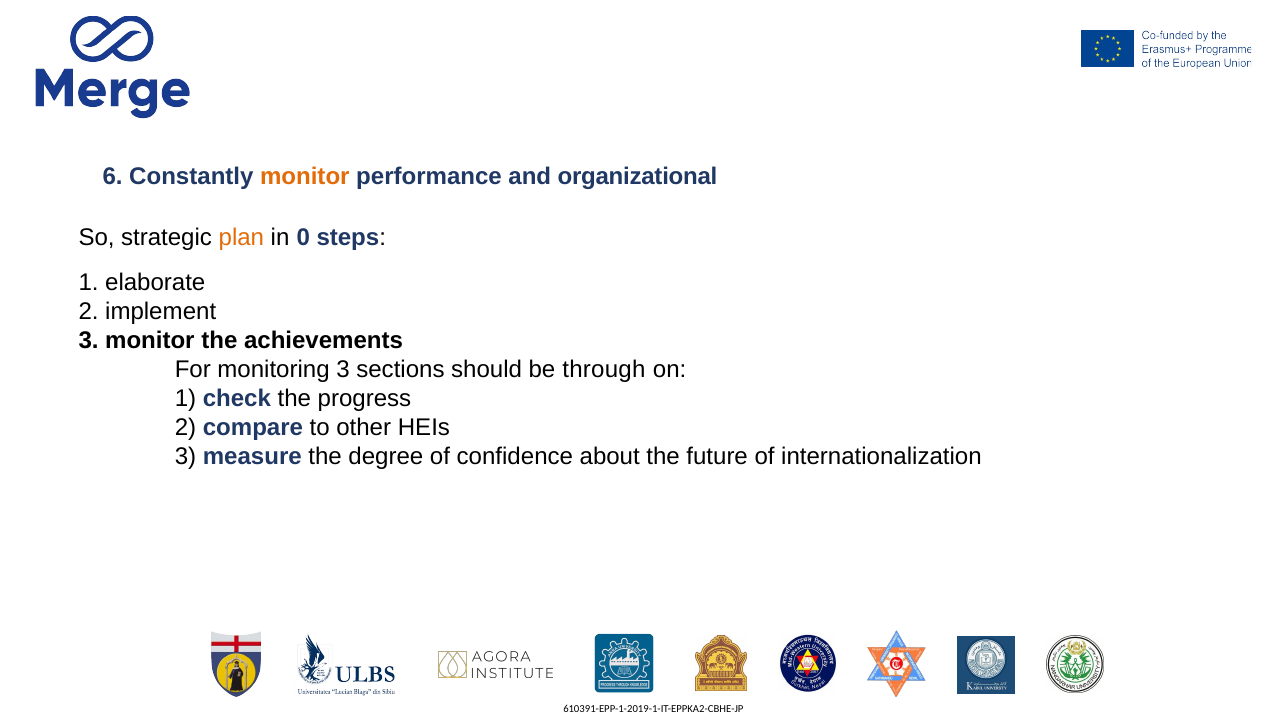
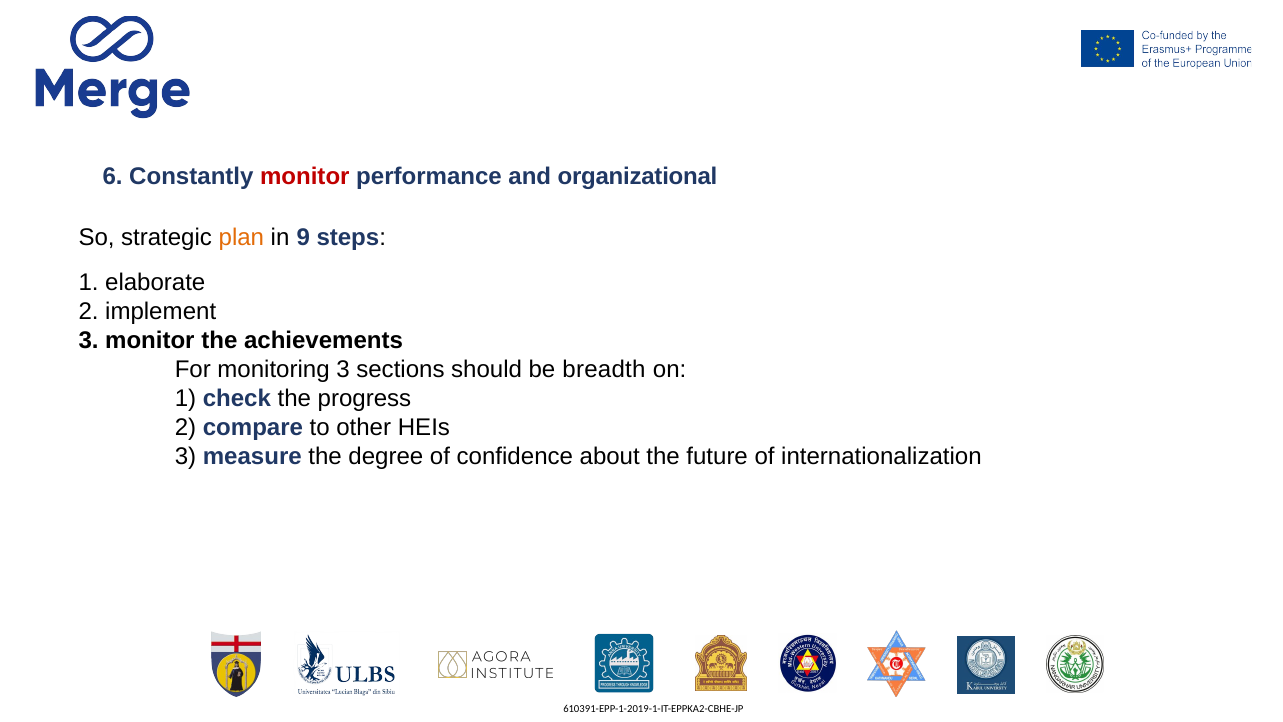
monitor at (305, 177) colour: orange -> red
0: 0 -> 9
through: through -> breadth
